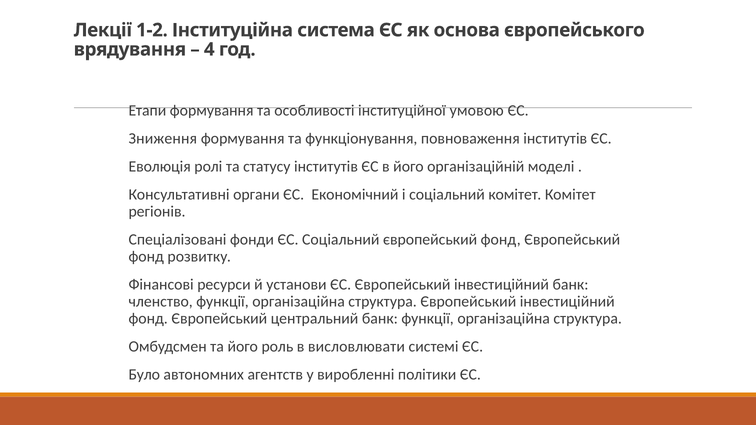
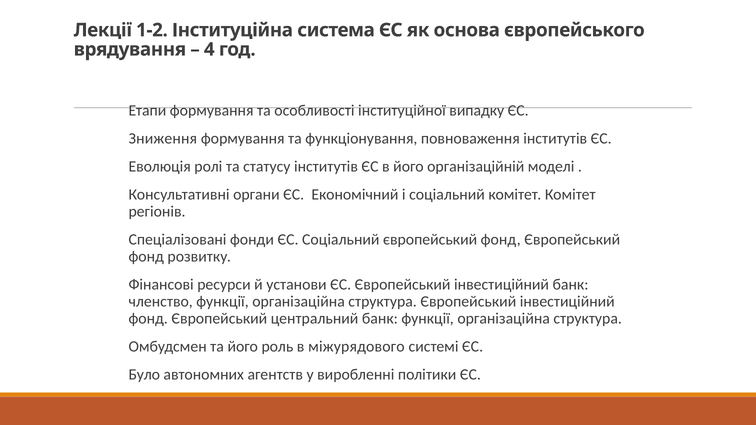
умовою: умовою -> випадку
висловлювати: висловлювати -> міжурядового
